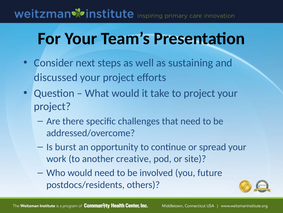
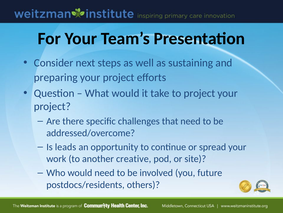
discussed: discussed -> preparing
burst: burst -> leads
